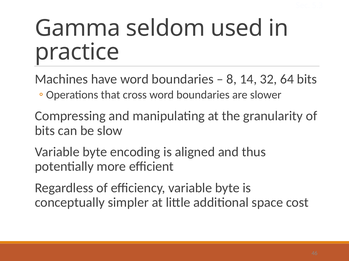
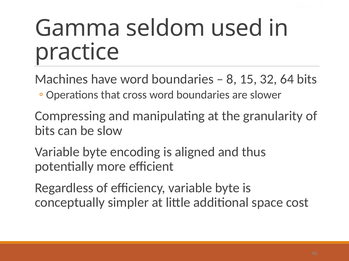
14: 14 -> 15
